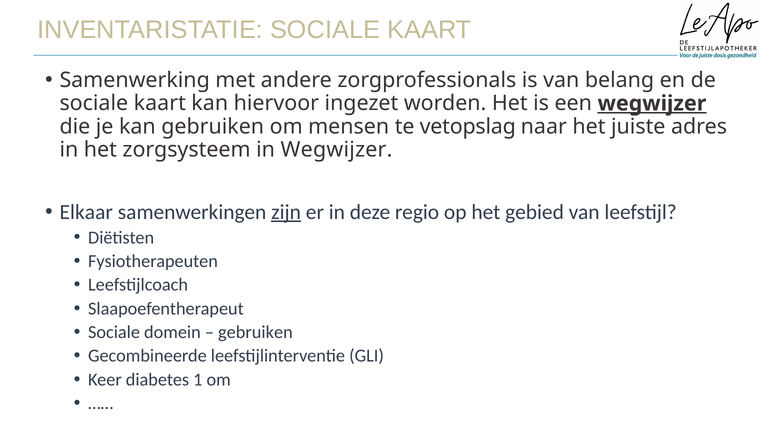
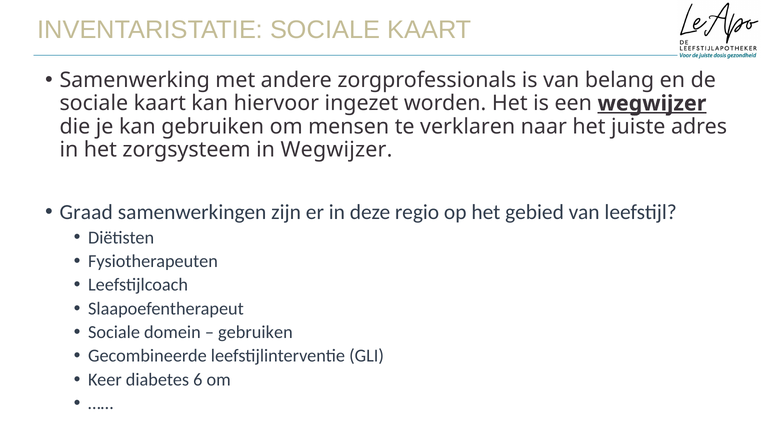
vetopslag: vetopslag -> verklaren
Elkaar: Elkaar -> Graad
zijn underline: present -> none
1: 1 -> 6
